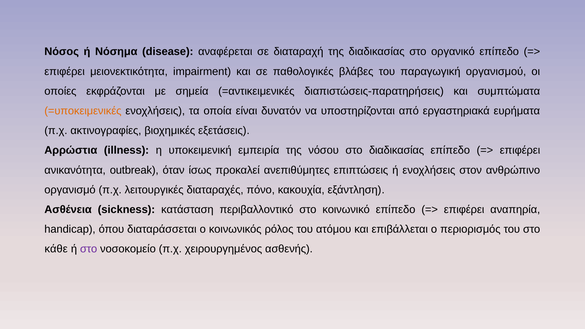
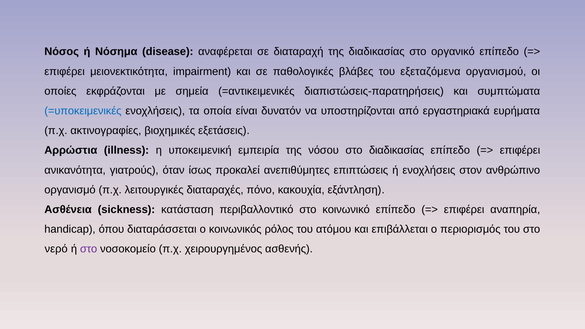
παραγωγική: παραγωγική -> εξεταζόμενα
=υποκειμενικές colour: orange -> blue
outbreak: outbreak -> γιατρούς
κάθε: κάθε -> νερό
